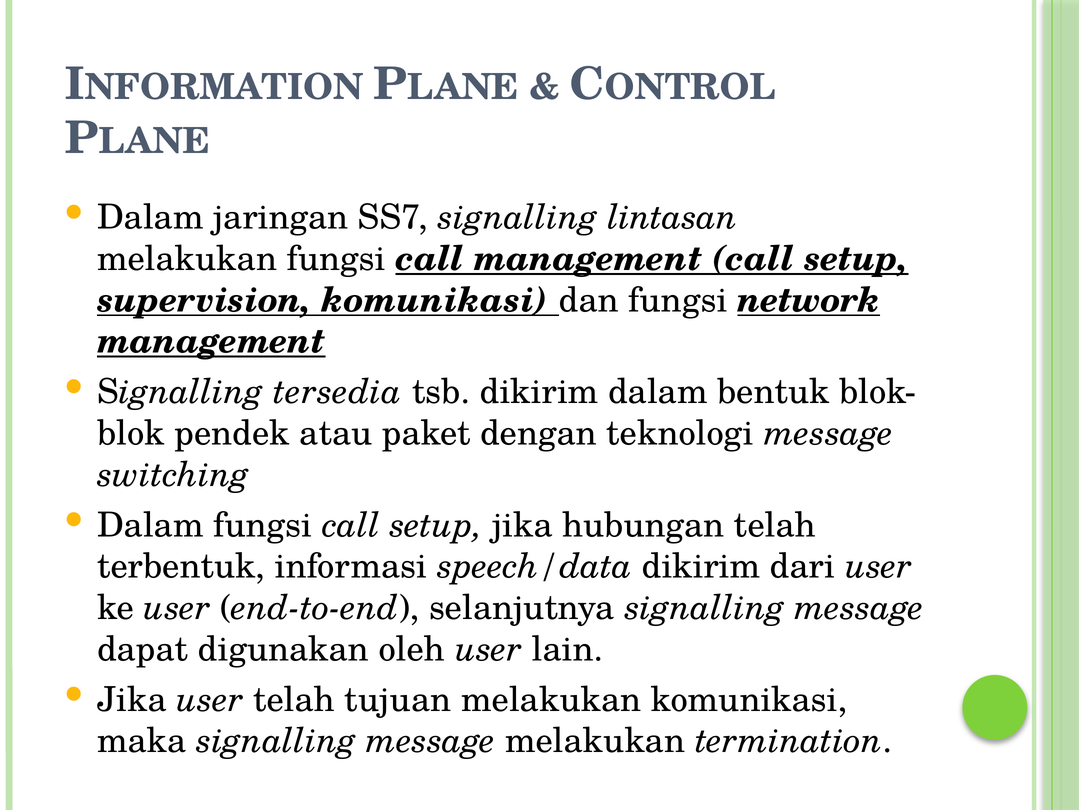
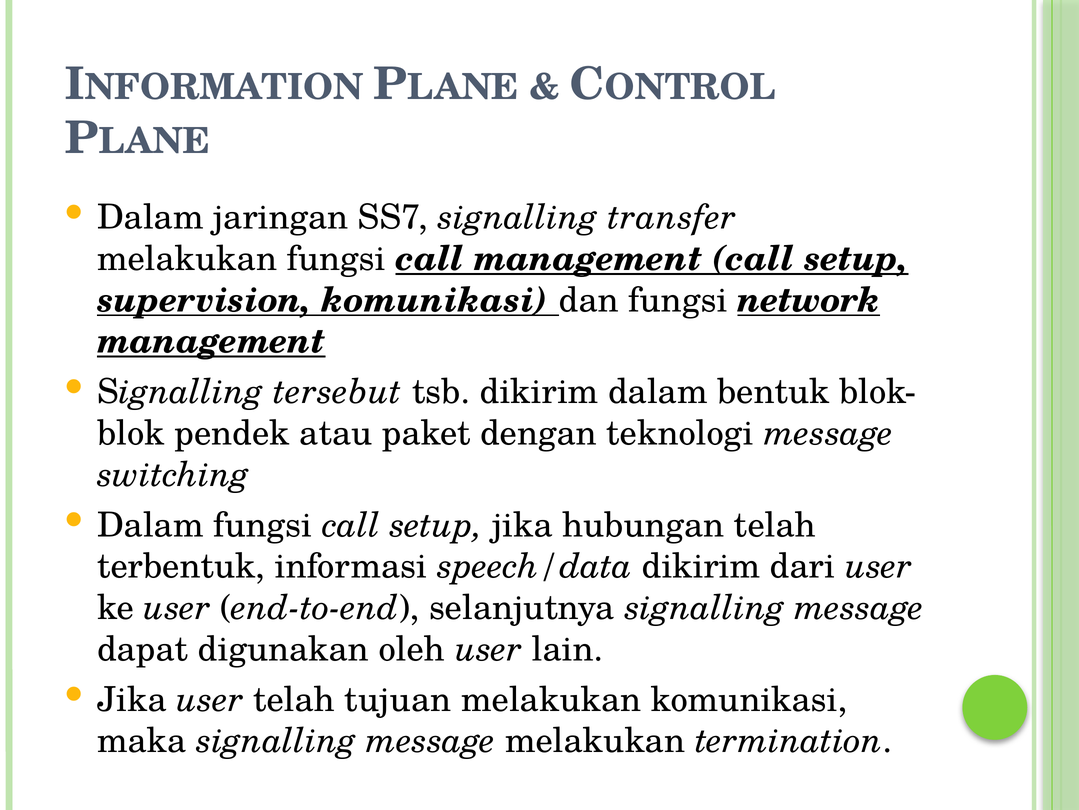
lintasan: lintasan -> transfer
tersedia: tersedia -> tersebut
